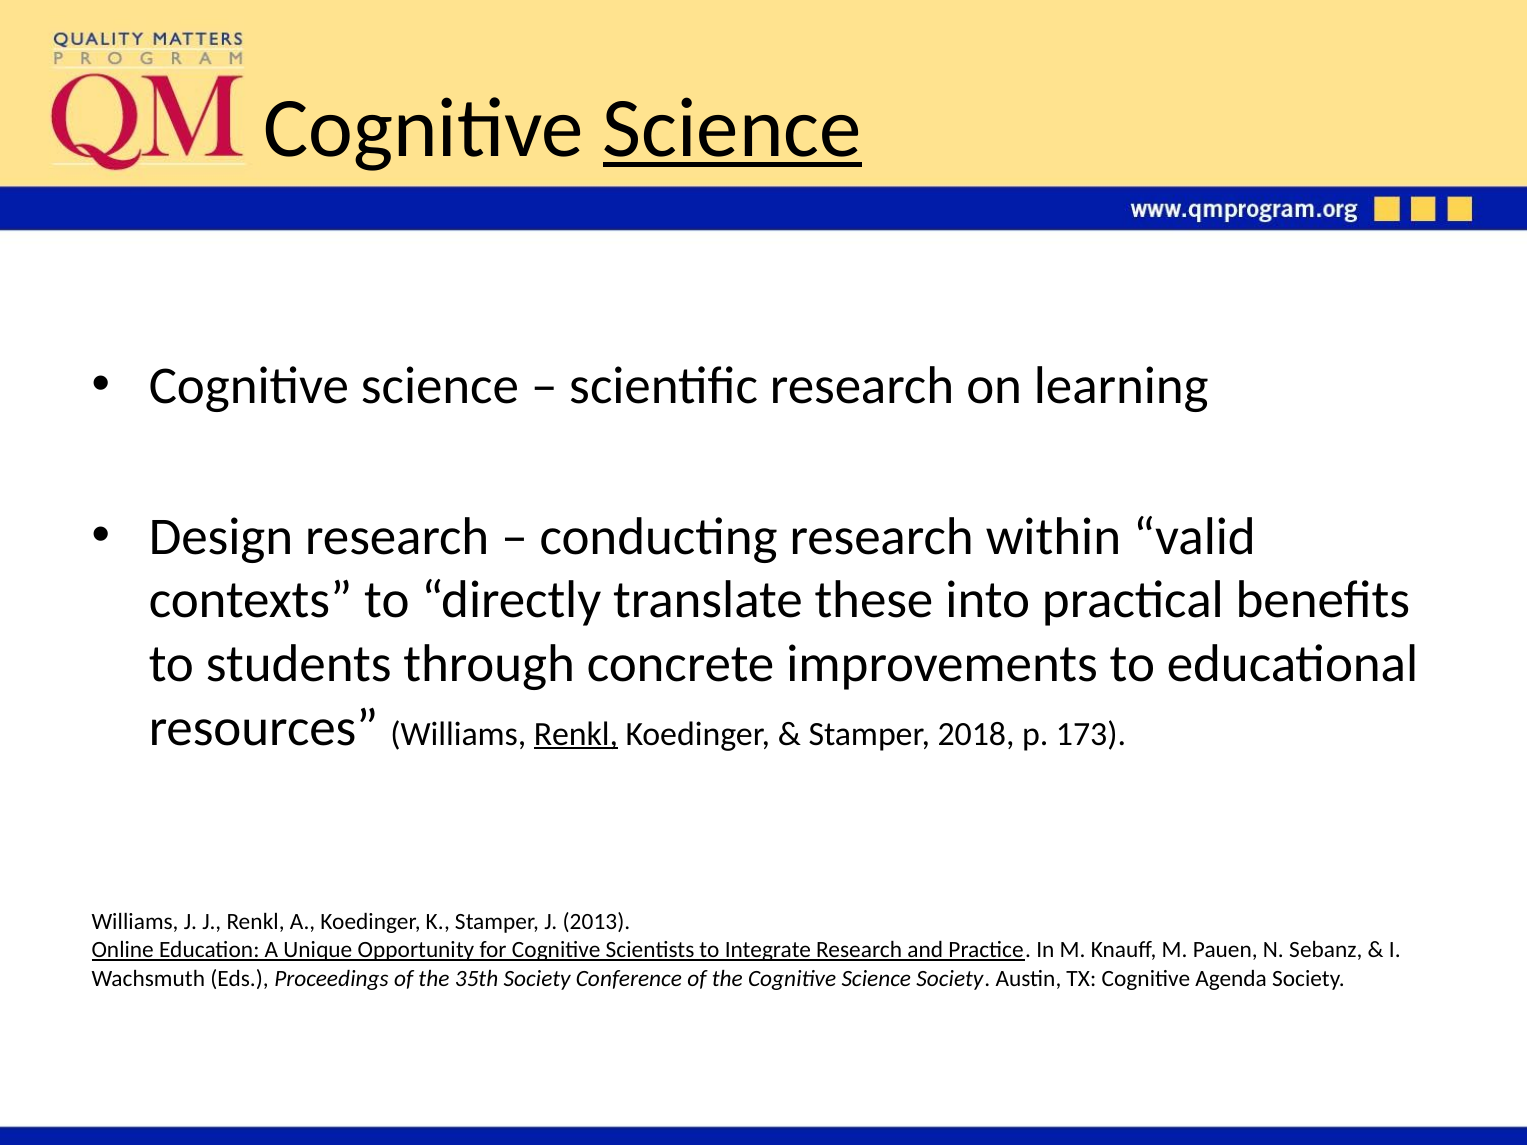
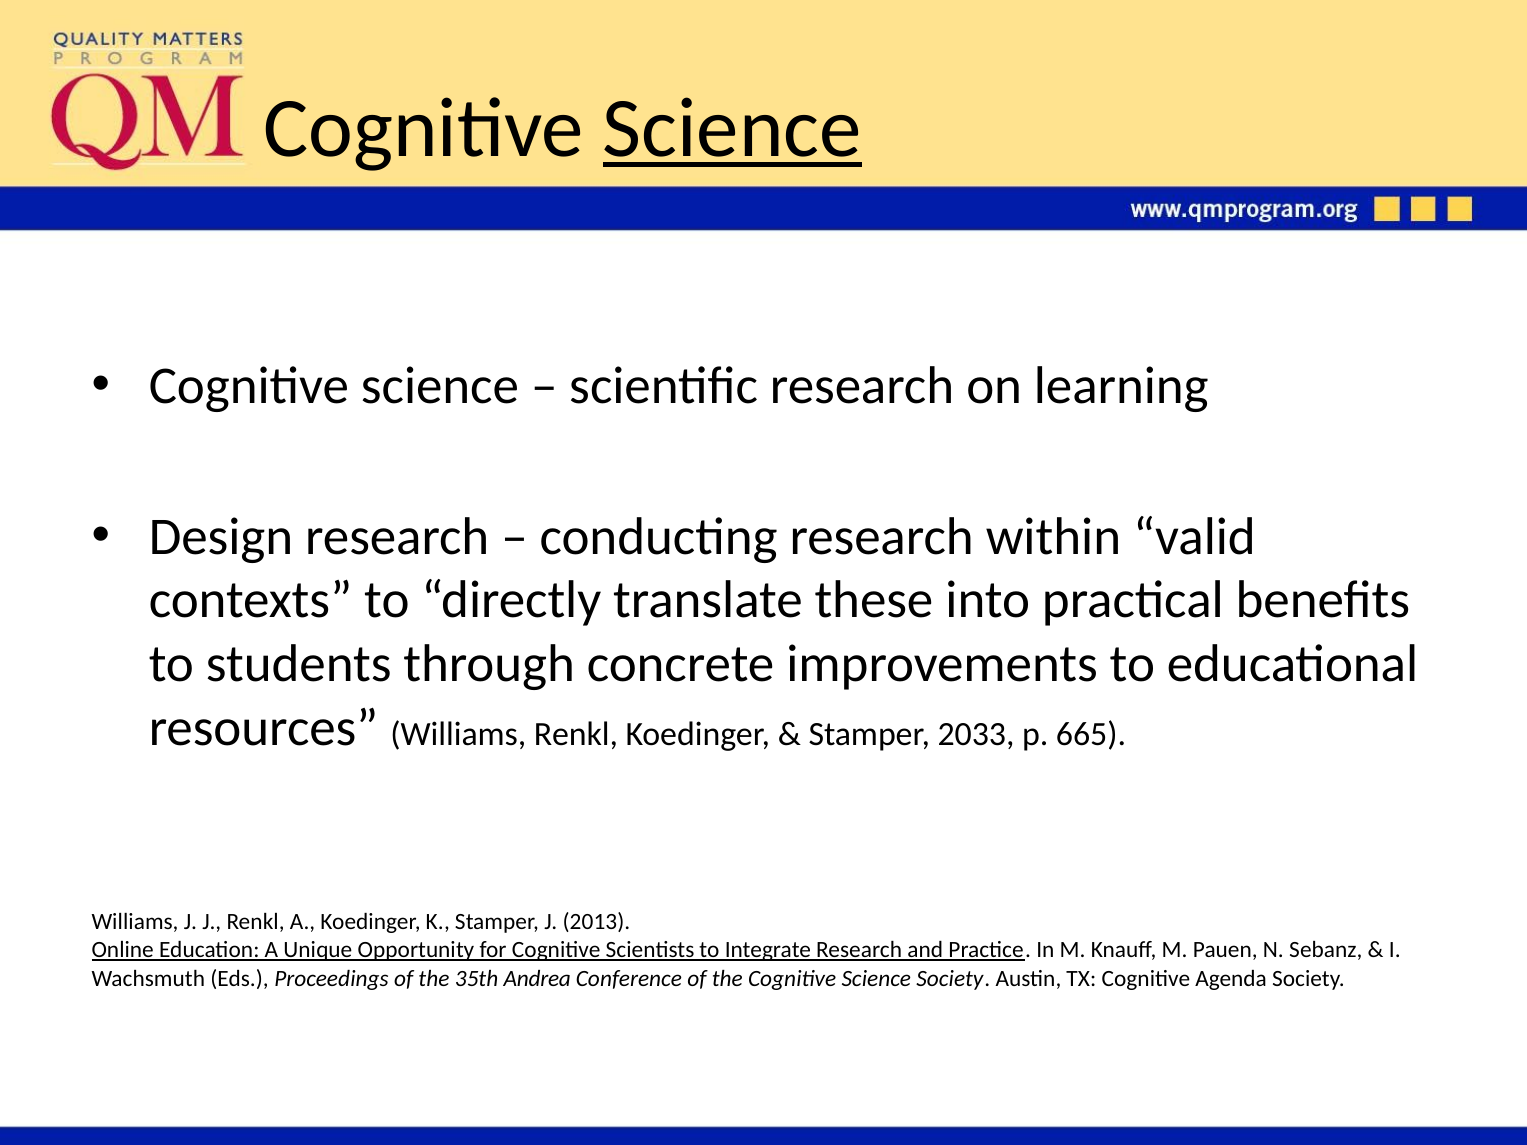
Renkl at (576, 734) underline: present -> none
2018: 2018 -> 2033
173: 173 -> 665
35th Society: Society -> Andrea
